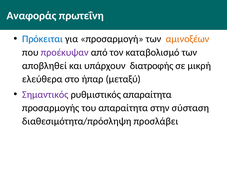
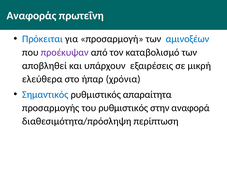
αμινοξέων colour: orange -> blue
διατροφής: διατροφής -> εξαιρέσεις
μεταξύ: μεταξύ -> χρόνια
Σημαντικός colour: purple -> blue
του απαραίτητα: απαραίτητα -> ρυθμιστικός
σύσταση: σύσταση -> αναφορά
προσλάβει: προσλάβει -> περίπτωση
